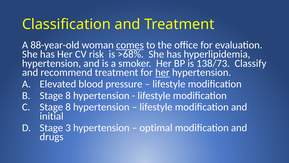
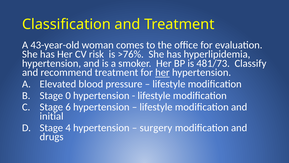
88-year-old: 88-year-old -> 43-year-old
comes underline: present -> none
>68%: >68% -> >76%
138/73: 138/73 -> 481/73
8 at (68, 95): 8 -> 0
8 at (68, 107): 8 -> 6
3: 3 -> 4
optimal: optimal -> surgery
